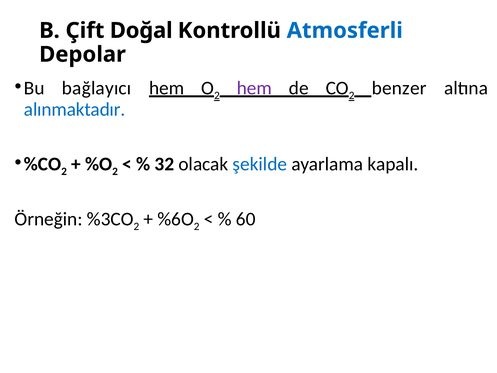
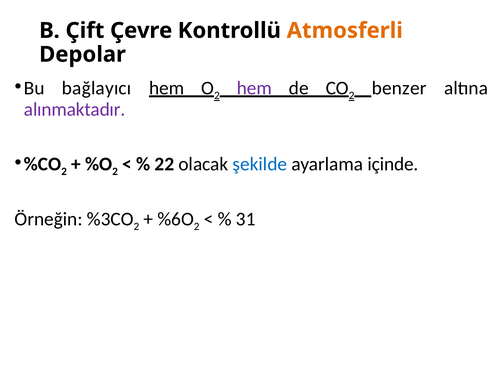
Doğal: Doğal -> Çevre
Atmosferli colour: blue -> orange
alınmaktadır colour: blue -> purple
32: 32 -> 22
kapalı: kapalı -> içinde
60: 60 -> 31
